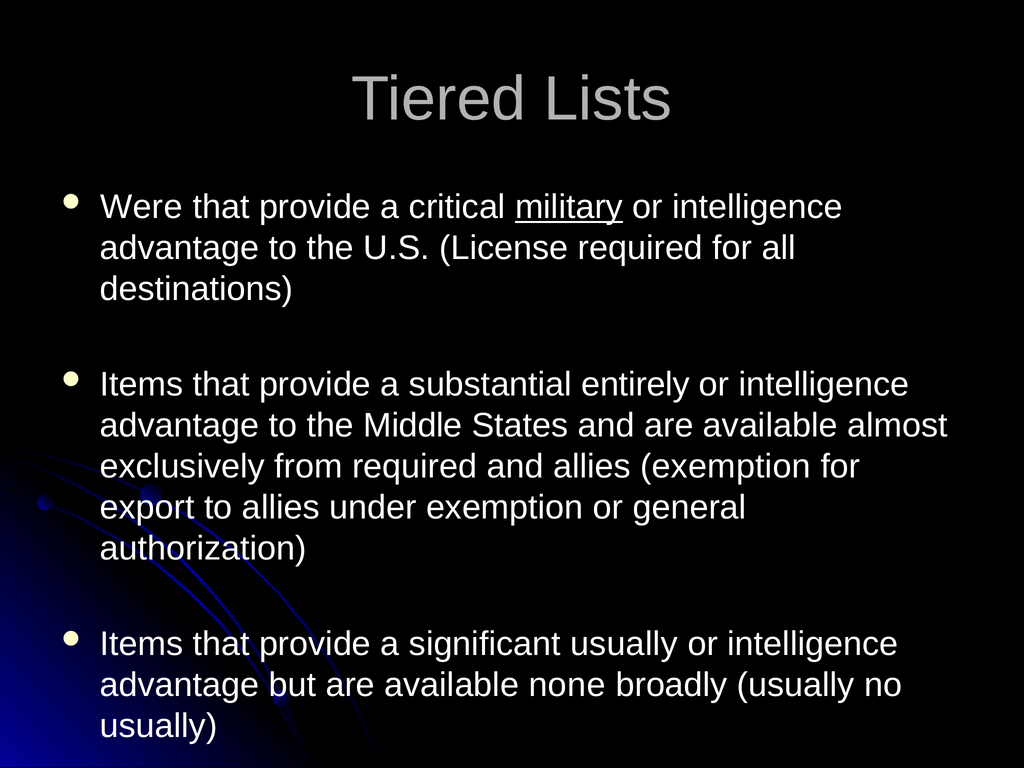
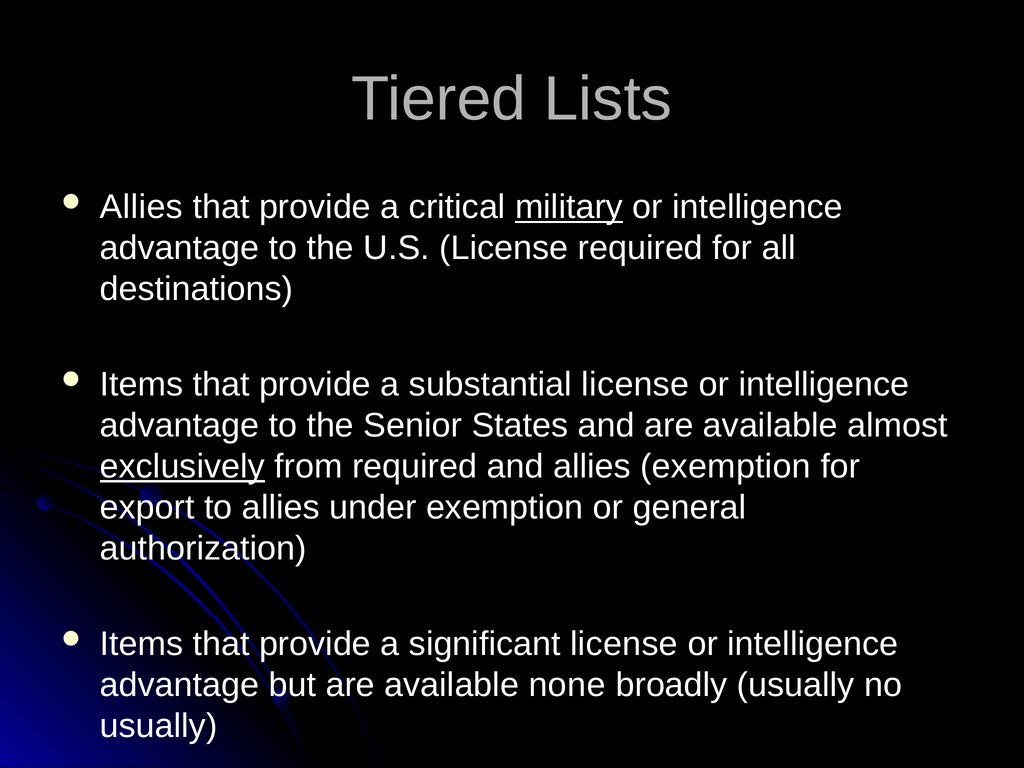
Were at (141, 207): Were -> Allies
substantial entirely: entirely -> license
Middle: Middle -> Senior
exclusively underline: none -> present
significant usually: usually -> license
